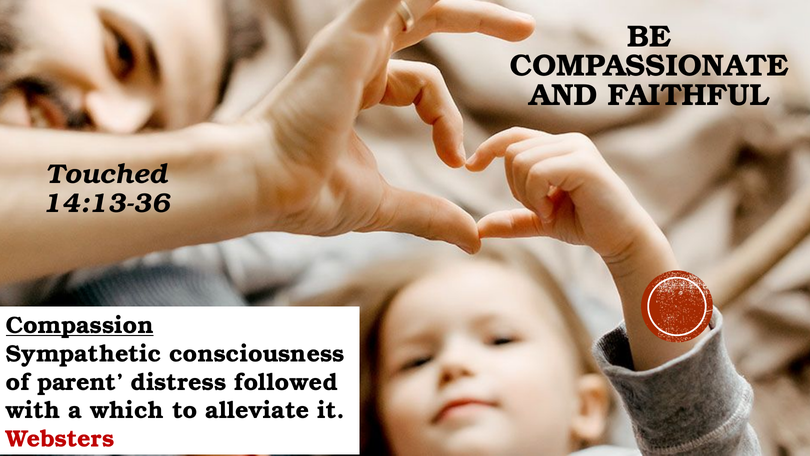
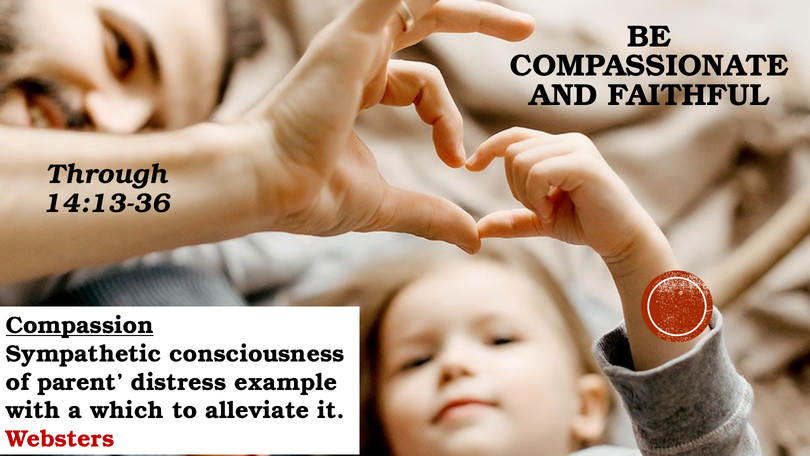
Touched: Touched -> Through
followed: followed -> example
